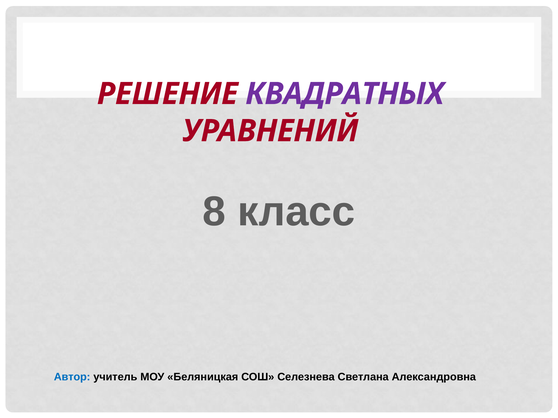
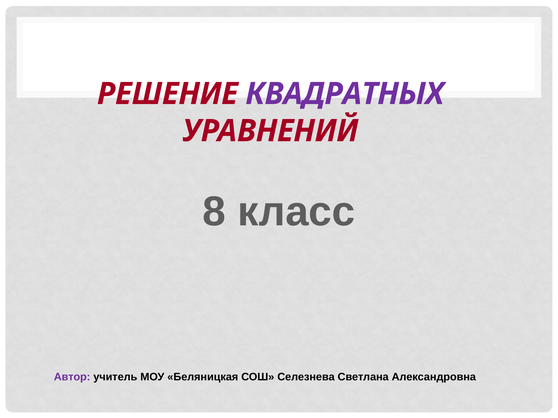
Автор colour: blue -> purple
